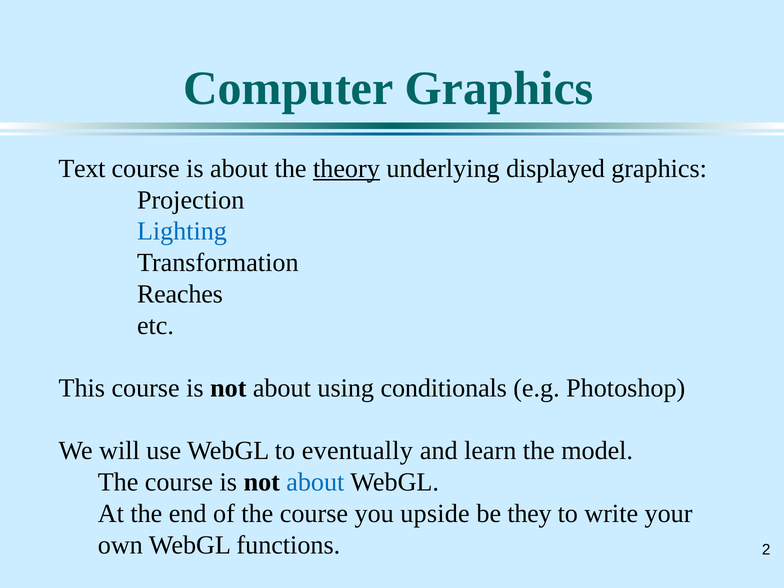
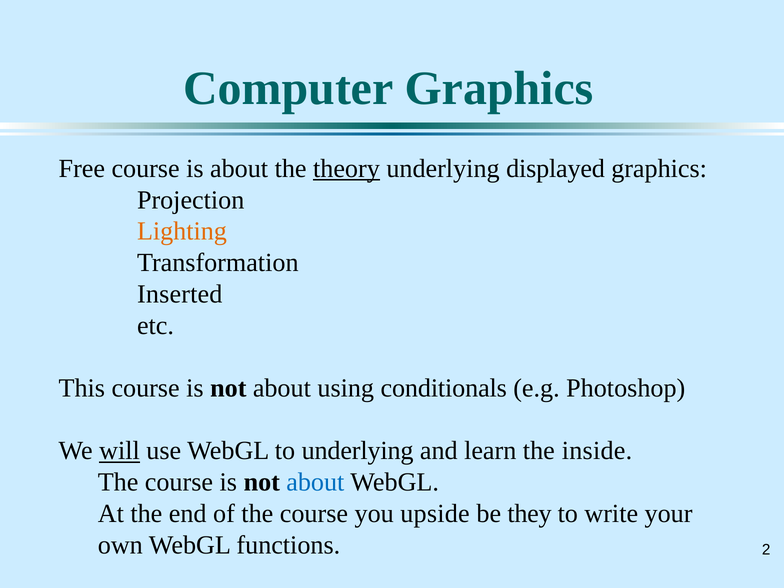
Text: Text -> Free
Lighting colour: blue -> orange
Reaches: Reaches -> Inserted
will underline: none -> present
to eventually: eventually -> underlying
model: model -> inside
